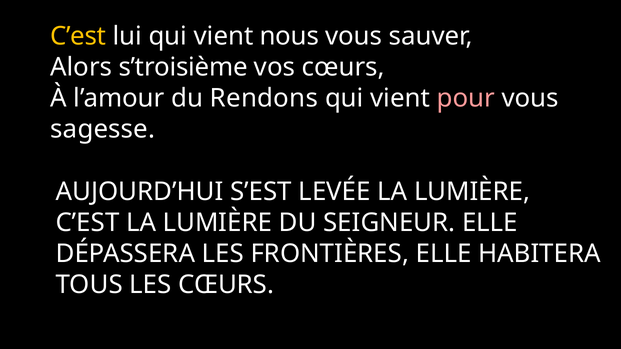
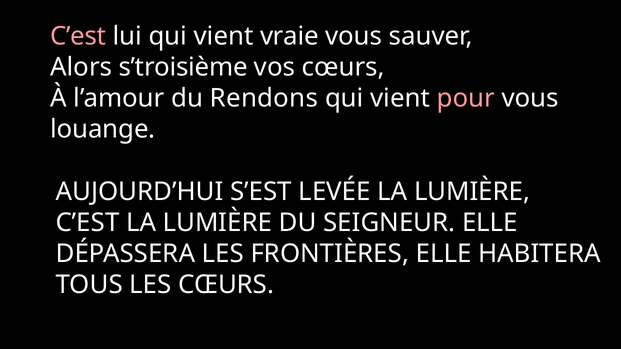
C’est at (78, 36) colour: yellow -> pink
nous: nous -> vraie
sagesse: sagesse -> louange
